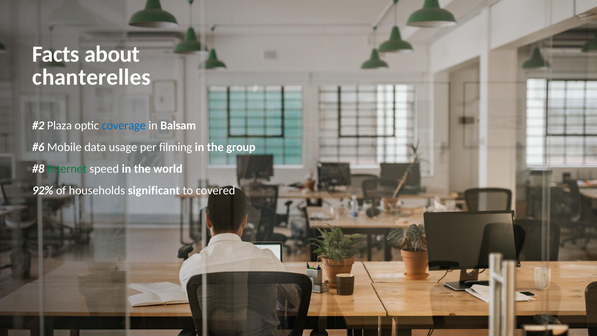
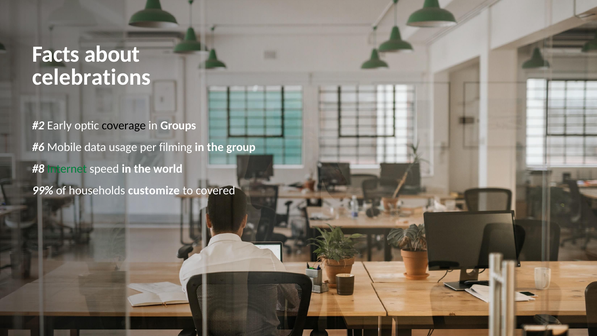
chanterelles: chanterelles -> celebrations
Plaza: Plaza -> Early
coverage colour: blue -> black
Balsam: Balsam -> Groups
92%: 92% -> 99%
significant: significant -> customize
